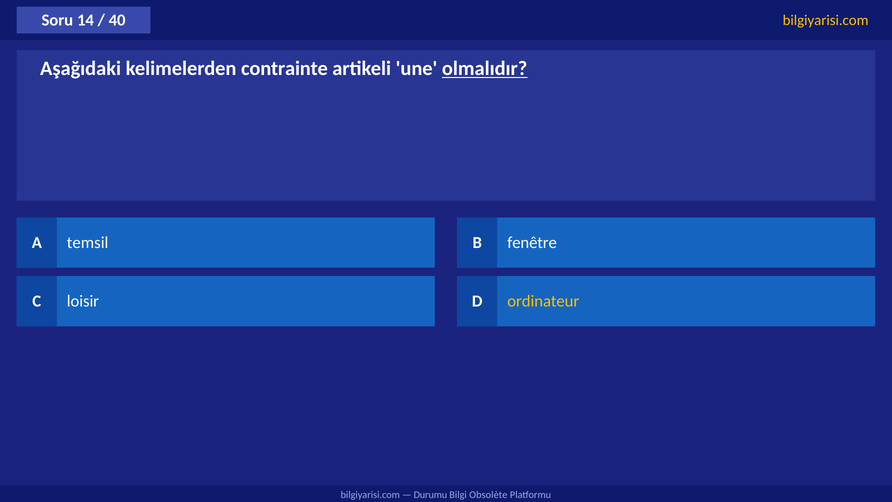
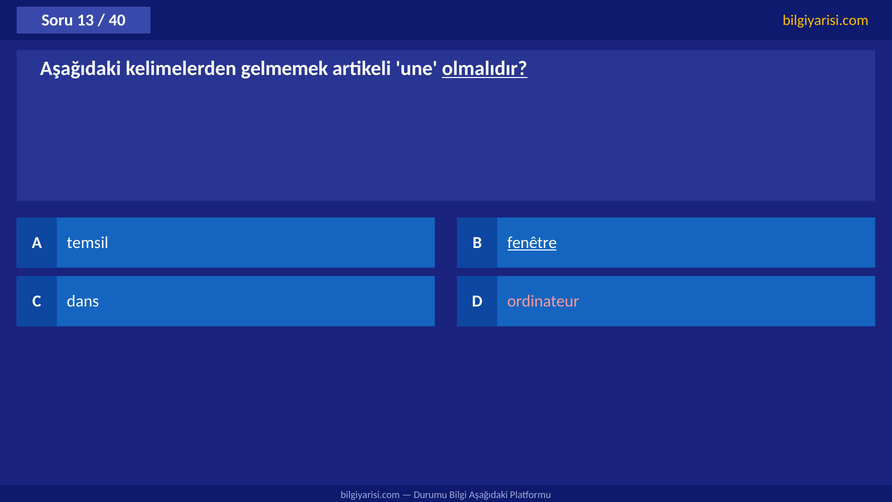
14: 14 -> 13
contrainte: contrainte -> gelmemek
fenêtre underline: none -> present
loisir: loisir -> dans
ordinateur colour: yellow -> pink
Bilgi Obsolète: Obsolète -> Aşağıdaki
